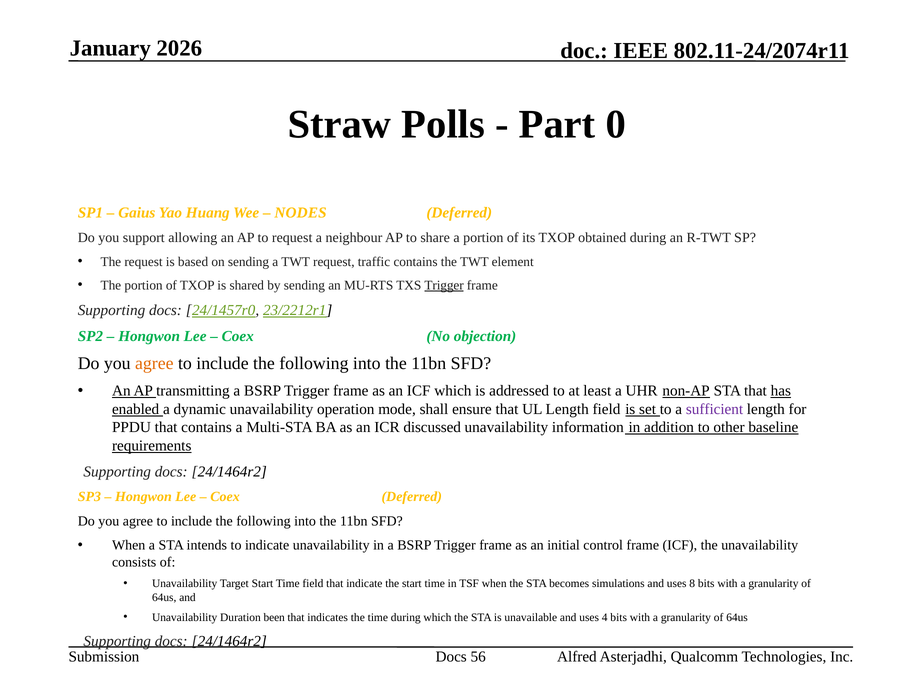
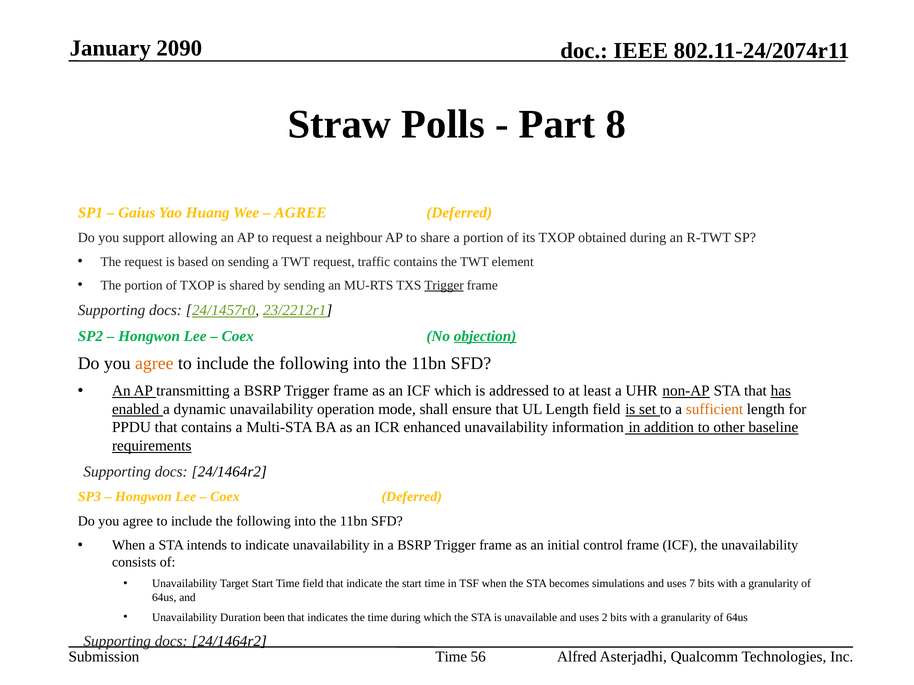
2026: 2026 -> 2090
0: 0 -> 8
NODES at (301, 213): NODES -> AGREE
objection underline: none -> present
sufficient colour: purple -> orange
discussed: discussed -> enhanced
8: 8 -> 7
4: 4 -> 2
Docs at (451, 657): Docs -> Time
